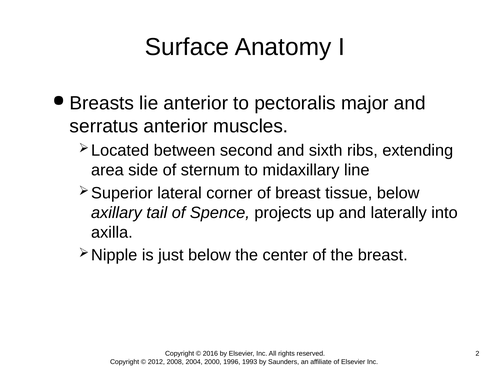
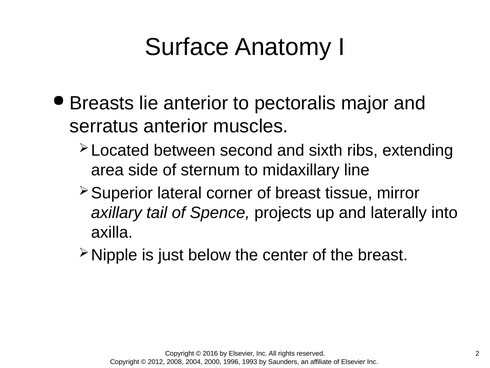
tissue below: below -> mirror
